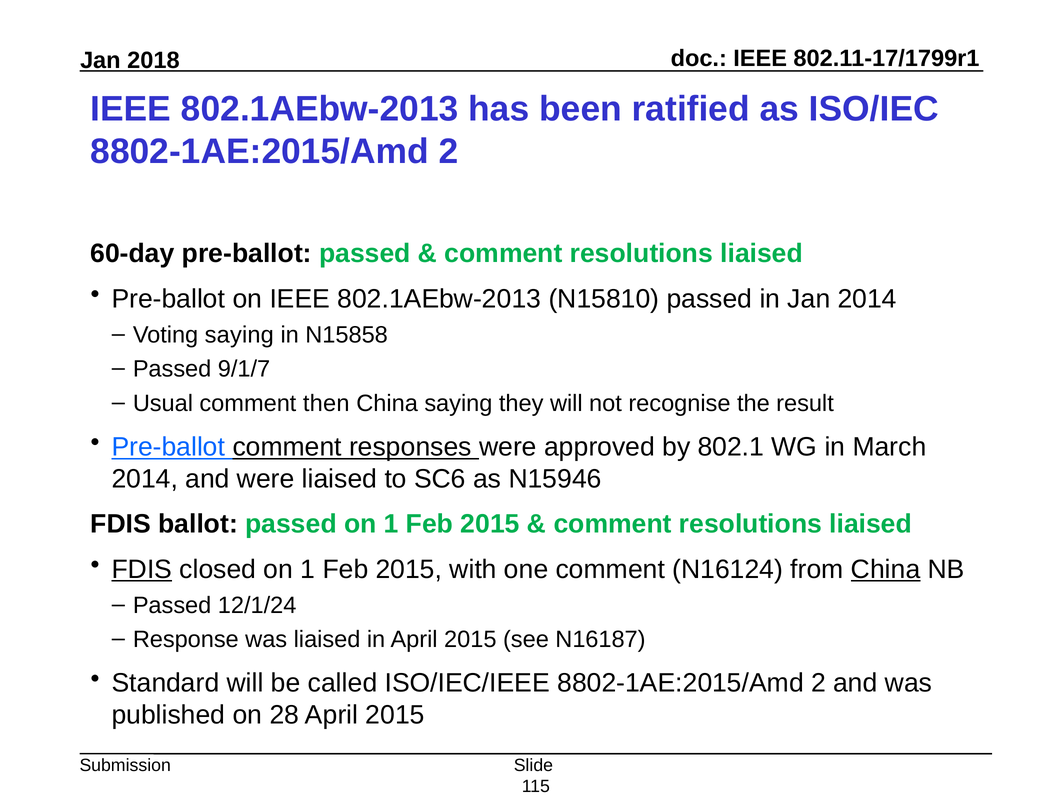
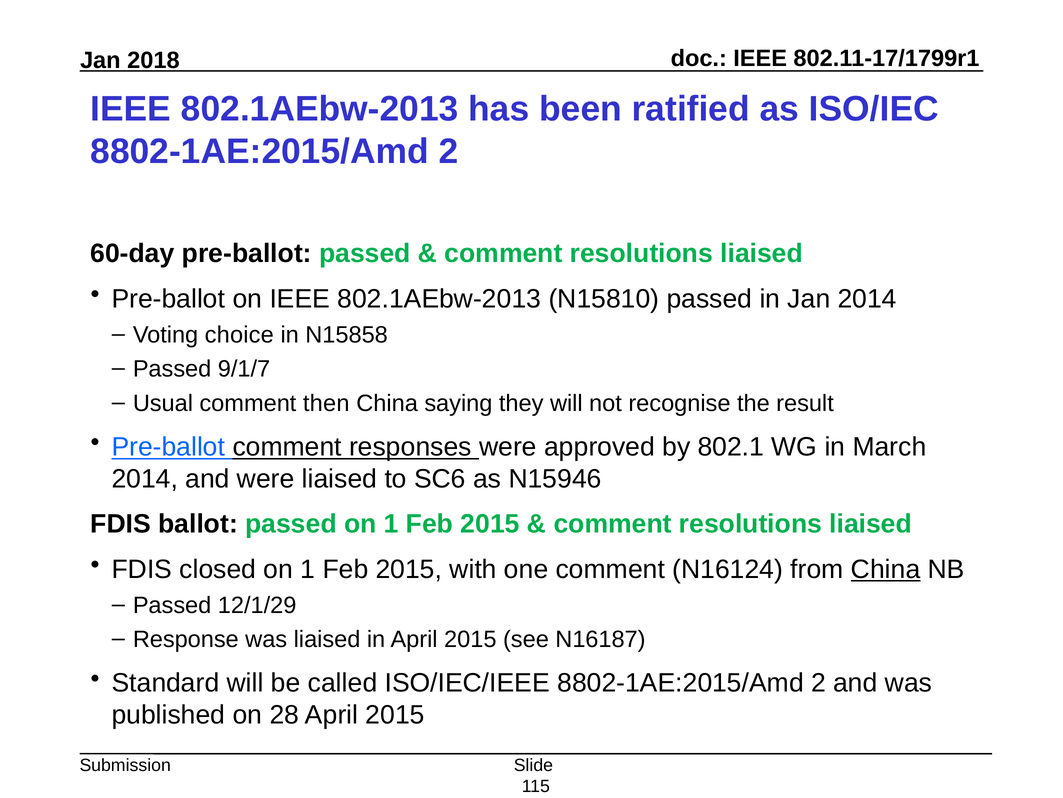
Voting saying: saying -> choice
FDIS at (142, 569) underline: present -> none
12/1/24: 12/1/24 -> 12/1/29
